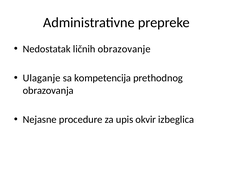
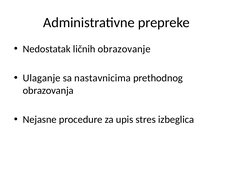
kompetencija: kompetencija -> nastavnicima
okvir: okvir -> stres
